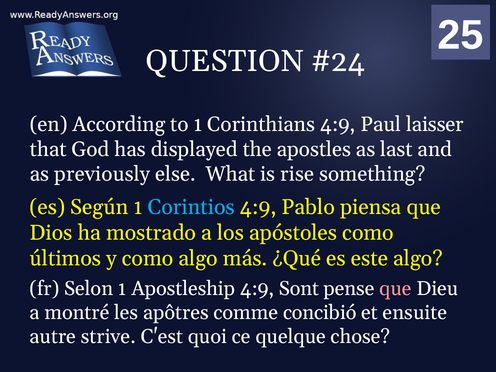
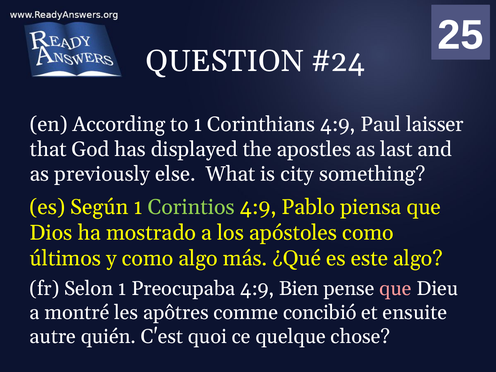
rise: rise -> city
Corintios colour: light blue -> light green
Apostleship: Apostleship -> Preocupaba
Sont: Sont -> Bien
strive: strive -> quién
